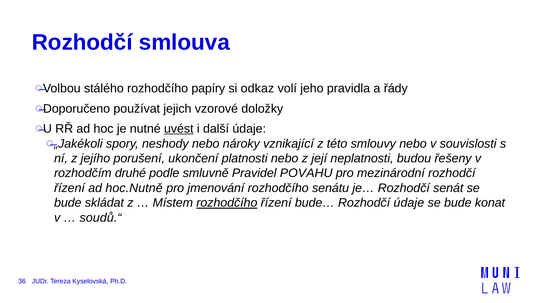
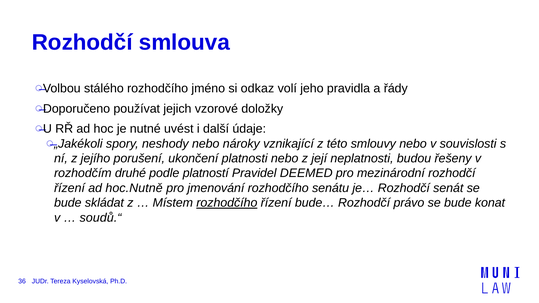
papíry: papíry -> jméno
uvést underline: present -> none
smluvně: smluvně -> platností
POVAHU: POVAHU -> DEEMED
Rozhodčí údaje: údaje -> právo
